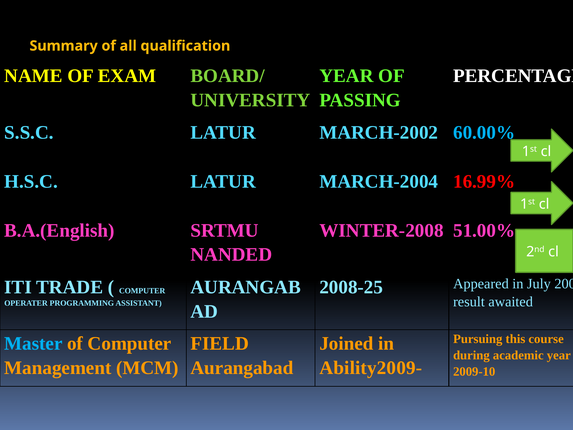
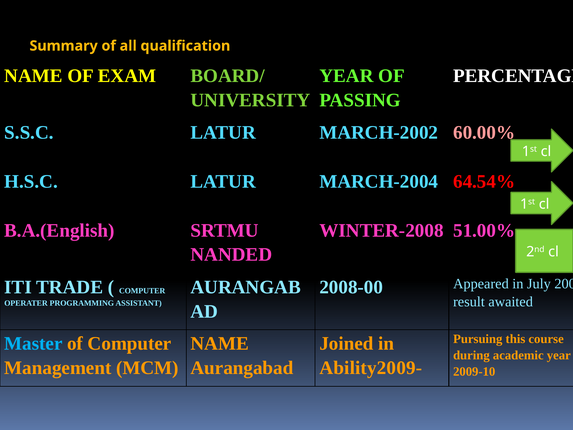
60.00% colour: light blue -> pink
16.99%: 16.99% -> 64.54%
2008-25: 2008-25 -> 2008-00
FIELD at (220, 343): FIELD -> NAME
